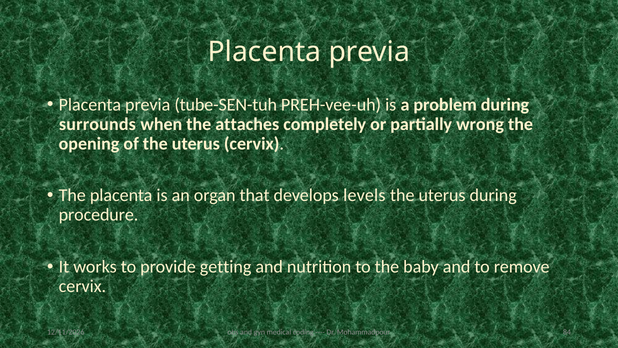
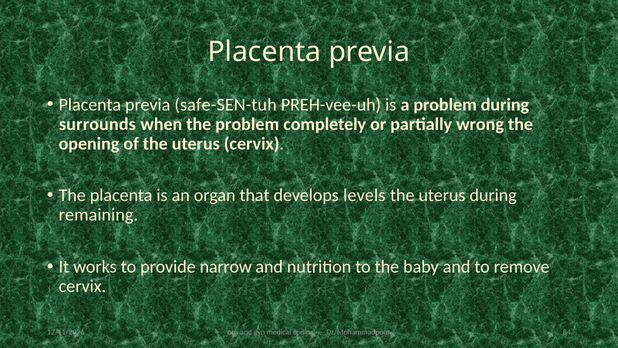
tube-SEN-tuh: tube-SEN-tuh -> safe-SEN-tuh
the attaches: attaches -> problem
procedure: procedure -> remaining
getting: getting -> narrow
